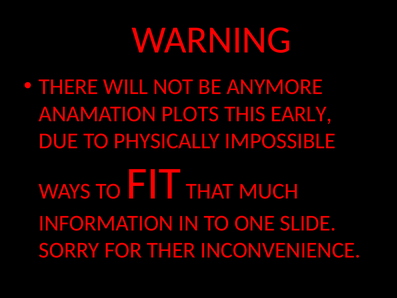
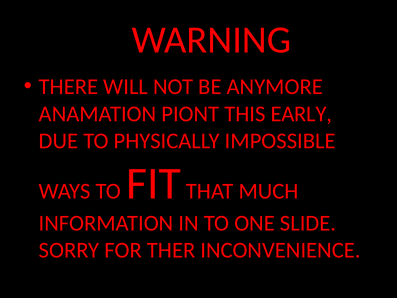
PLOTS: PLOTS -> PIONT
